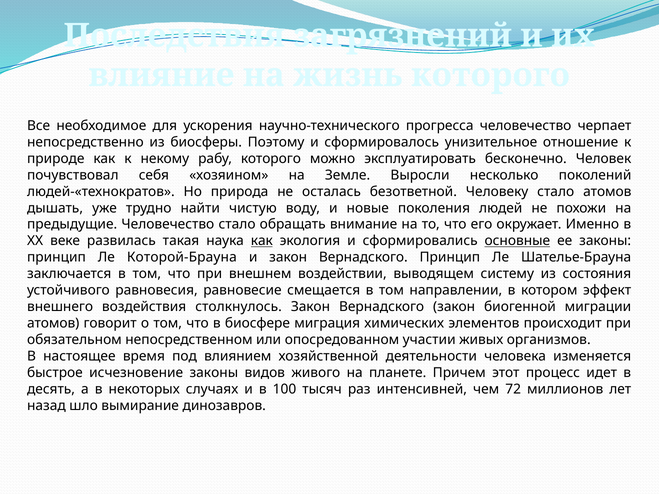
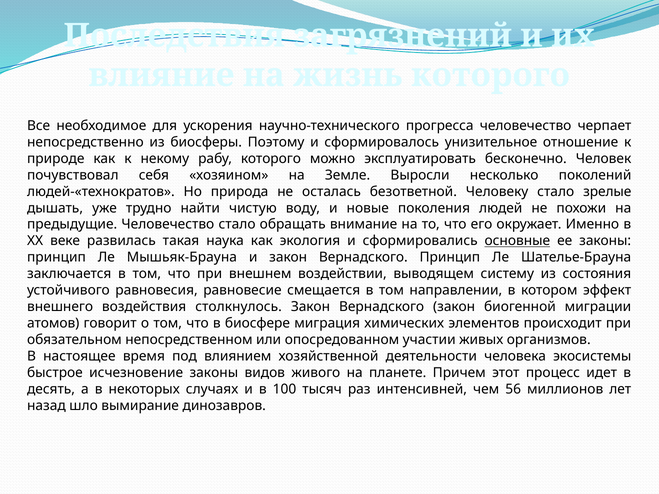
стало атомов: атомов -> зрелые
как at (262, 241) underline: present -> none
Которой-Брауна: Которой-Брауна -> Мышьяк-Брауна
изменяется: изменяется -> экосистемы
72: 72 -> 56
